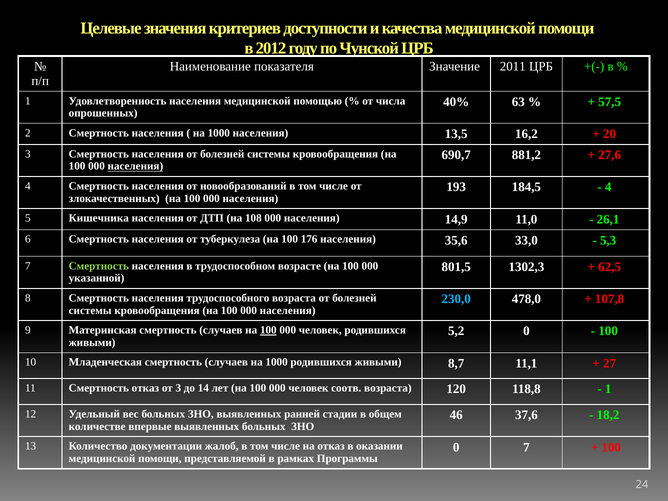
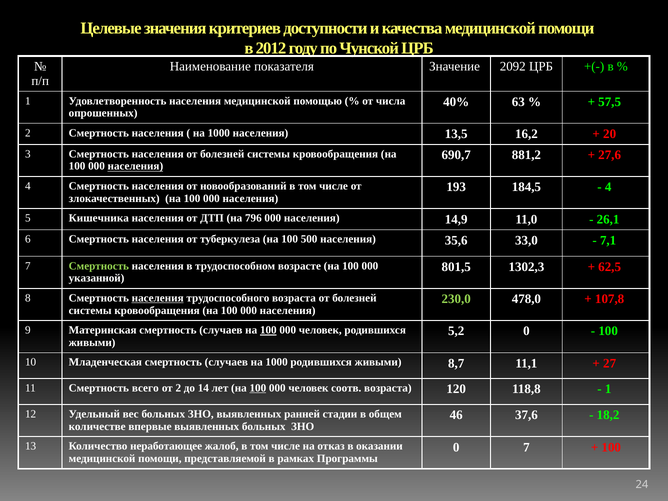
2011: 2011 -> 2092
108: 108 -> 796
176: 176 -> 500
5,3: 5,3 -> 7,1
населения at (158, 298) underline: none -> present
230,0 colour: light blue -> light green
Смертность отказ: отказ -> всего
от 3: 3 -> 2
100 at (258, 388) underline: none -> present
документации: документации -> неработающее
